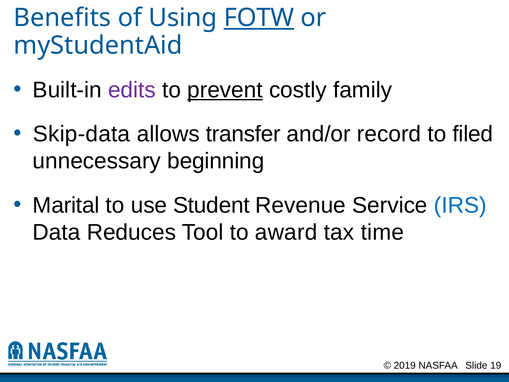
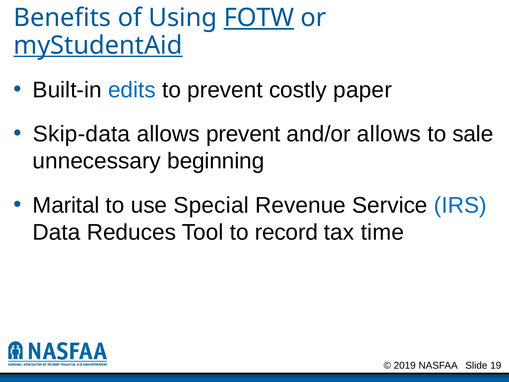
myStudentAid underline: none -> present
edits colour: purple -> blue
prevent at (225, 90) underline: present -> none
family: family -> paper
allows transfer: transfer -> prevent
and/or record: record -> allows
filed: filed -> sale
Student: Student -> Special
award: award -> record
